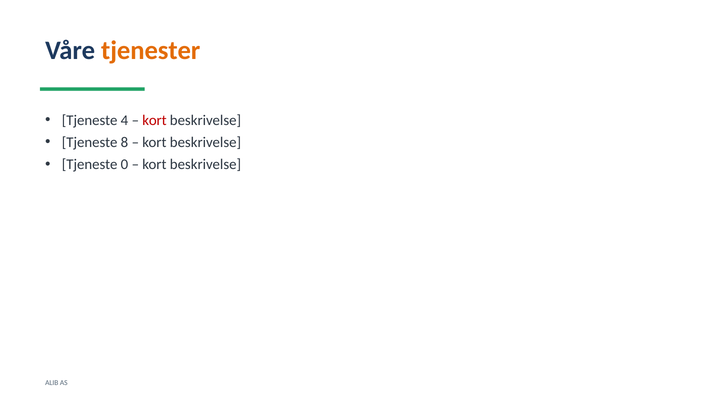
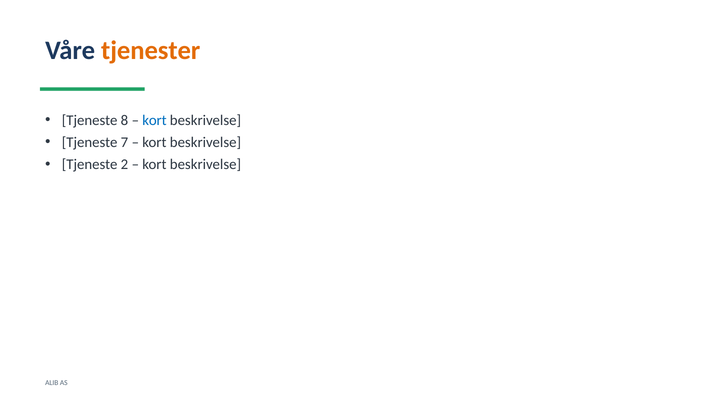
4: 4 -> 8
kort at (154, 120) colour: red -> blue
8: 8 -> 7
0: 0 -> 2
